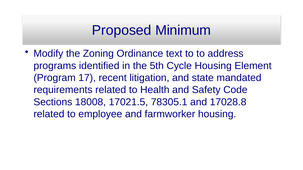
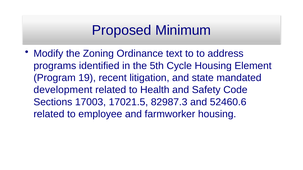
17: 17 -> 19
requirements: requirements -> development
18008: 18008 -> 17003
78305.1: 78305.1 -> 82987.3
17028.8: 17028.8 -> 52460.6
